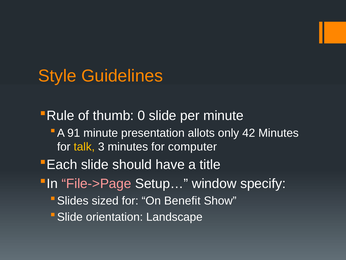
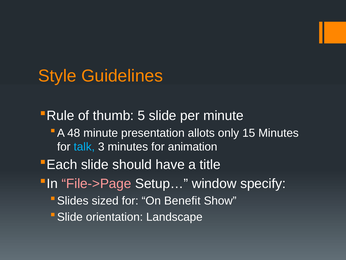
0: 0 -> 5
91: 91 -> 48
42: 42 -> 15
talk colour: yellow -> light blue
computer: computer -> animation
